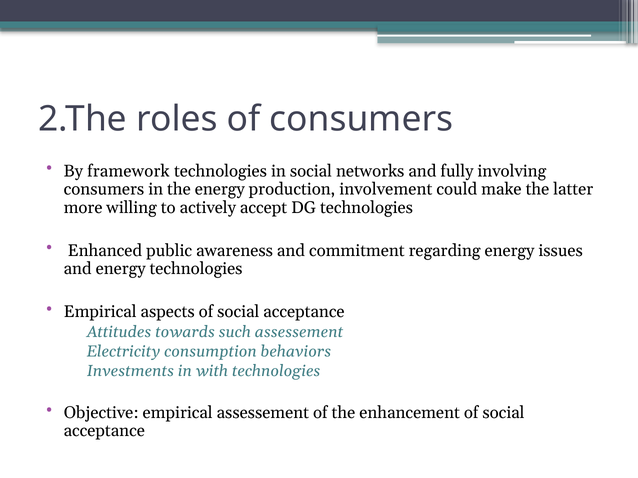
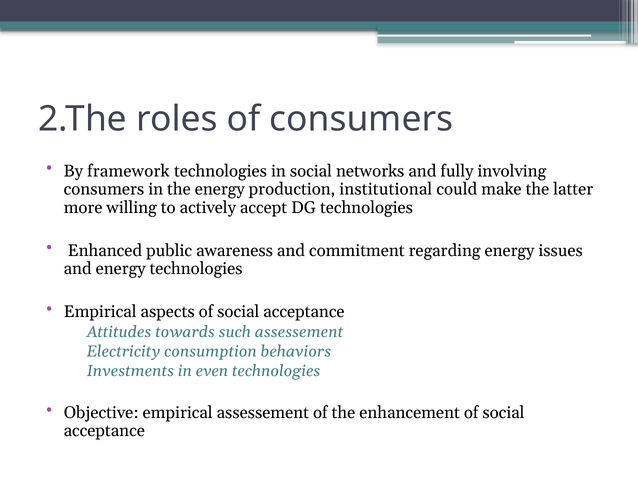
involvement: involvement -> institutional
with: with -> even
